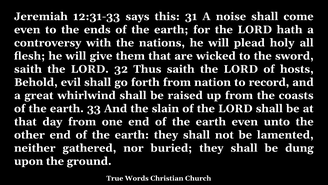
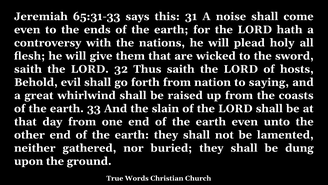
12:31-33: 12:31-33 -> 65:31-33
record: record -> saying
